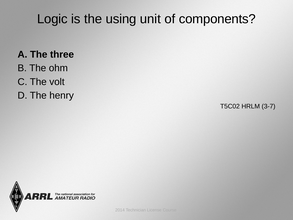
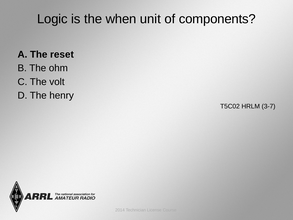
using: using -> when
three: three -> reset
